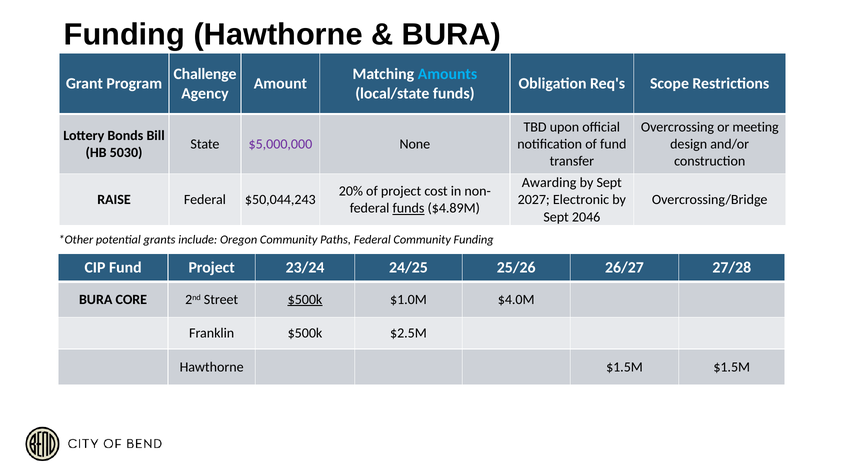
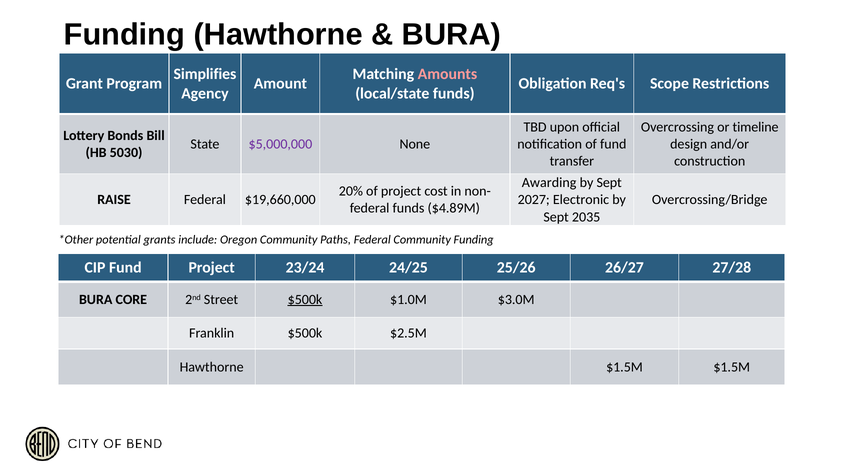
Challenge: Challenge -> Simplifies
Amounts colour: light blue -> pink
meeting: meeting -> timeline
$50,044,243: $50,044,243 -> $19,660,000
funds at (409, 208) underline: present -> none
2046: 2046 -> 2035
$4.0M: $4.0M -> $3.0M
